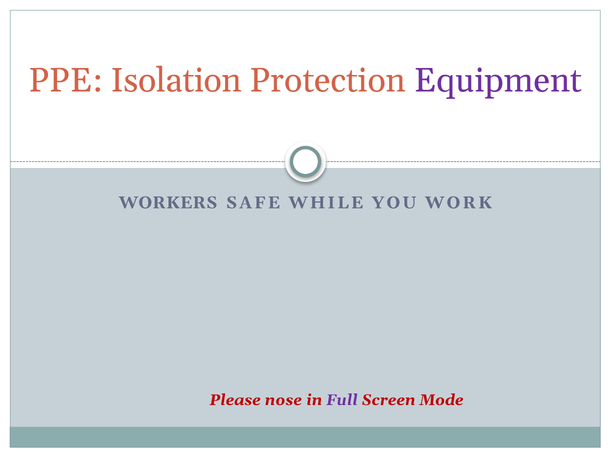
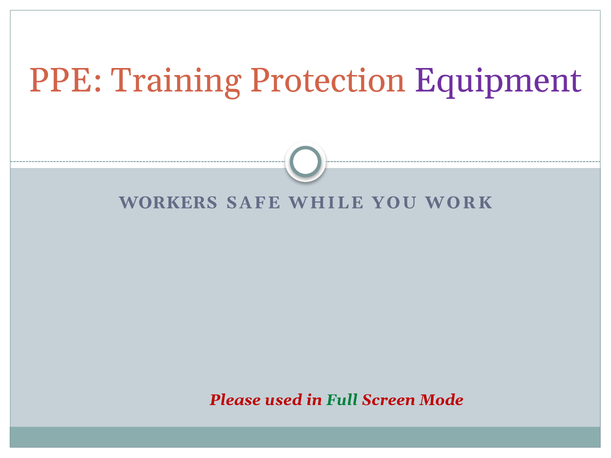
Isolation: Isolation -> Training
nose: nose -> used
Full colour: purple -> green
